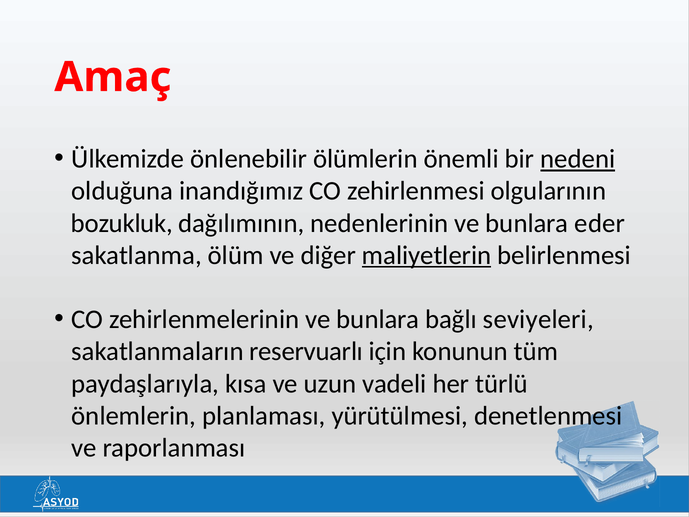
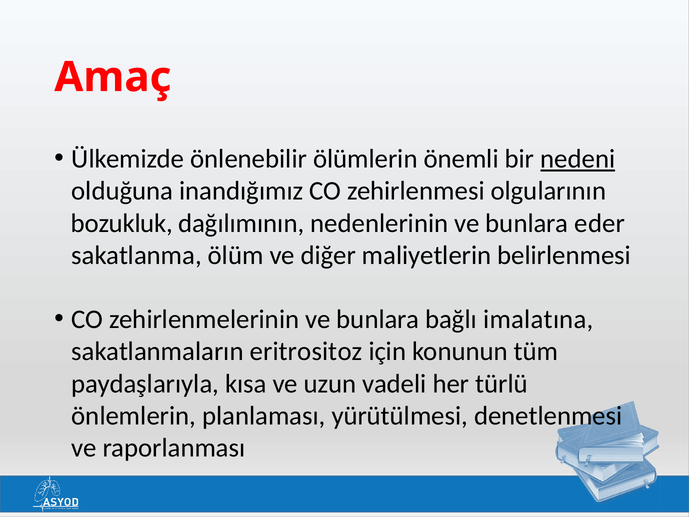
maliyetlerin underline: present -> none
seviyeleri: seviyeleri -> imalatına
reservuarlı: reservuarlı -> eritrositoz
